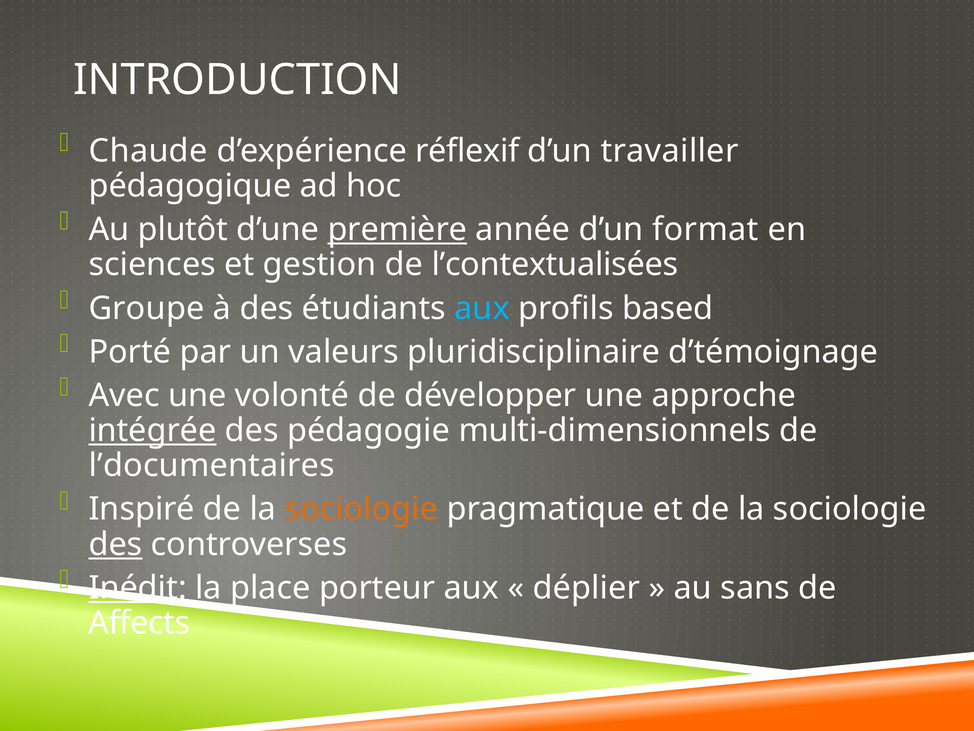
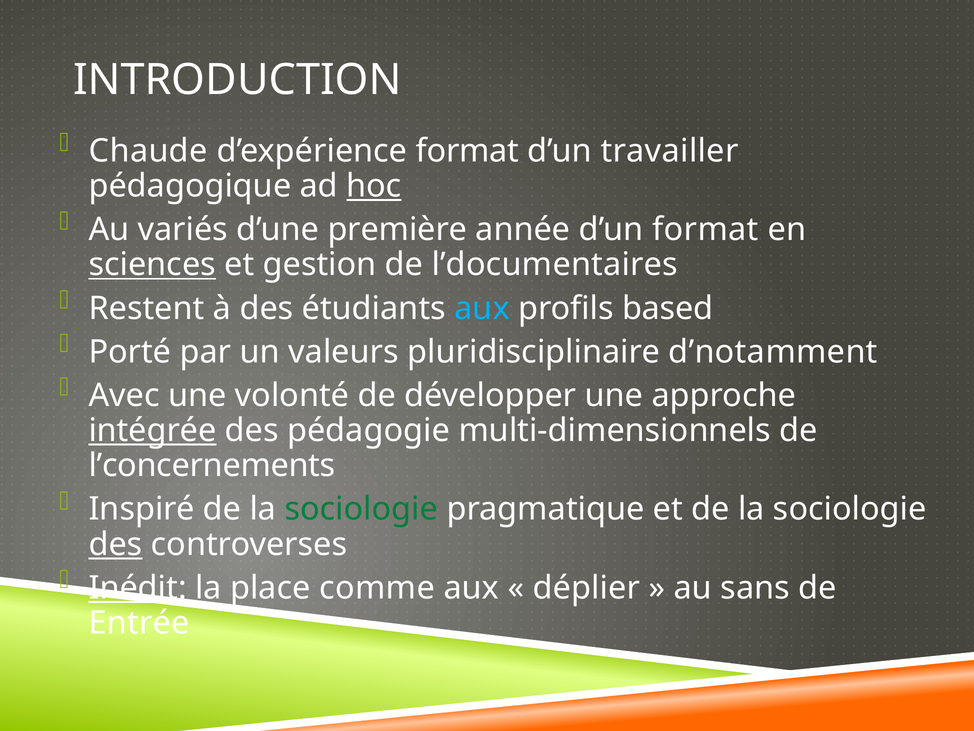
d’expérience réflexif: réflexif -> format
hoc underline: none -> present
plutôt: plutôt -> variés
première underline: present -> none
sciences underline: none -> present
l’contextualisées: l’contextualisées -> l’documentaires
Groupe: Groupe -> Restent
d’témoignage: d’témoignage -> d’notamment
l’documentaires: l’documentaires -> l’concernements
sociologie at (361, 509) colour: orange -> green
porteur: porteur -> comme
Affects: Affects -> Entrée
